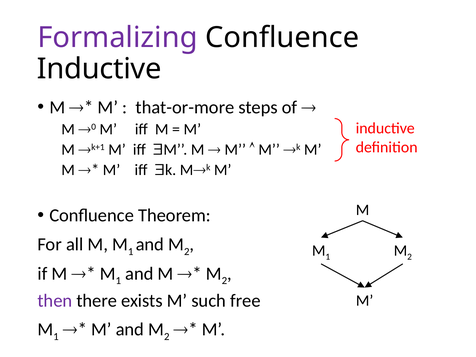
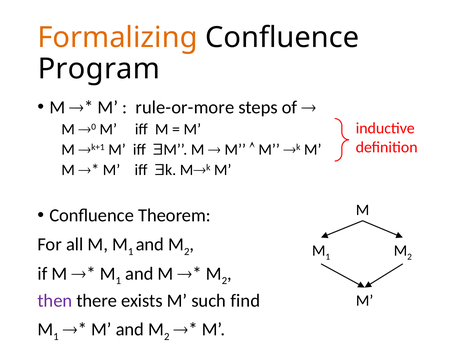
Formalizing colour: purple -> orange
Inductive at (99, 69): Inductive -> Program
that-or-more: that-or-more -> rule-or-more
free: free -> find
